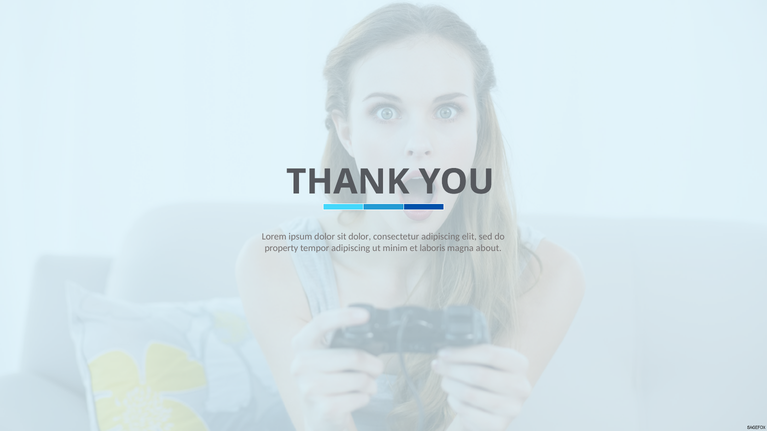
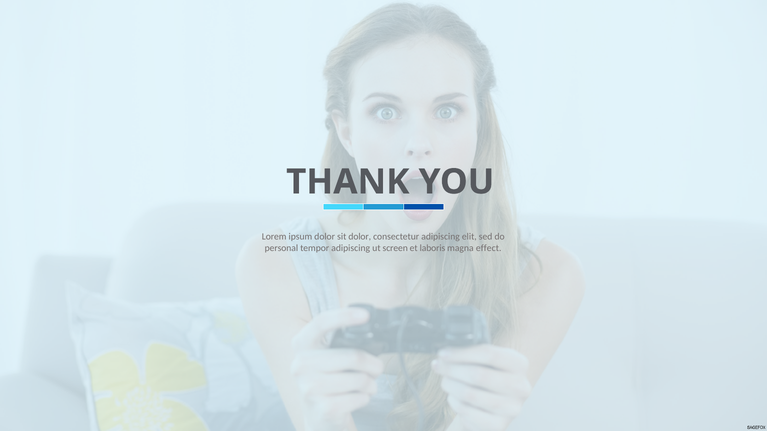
property: property -> personal
minim: minim -> screen
about: about -> effect
